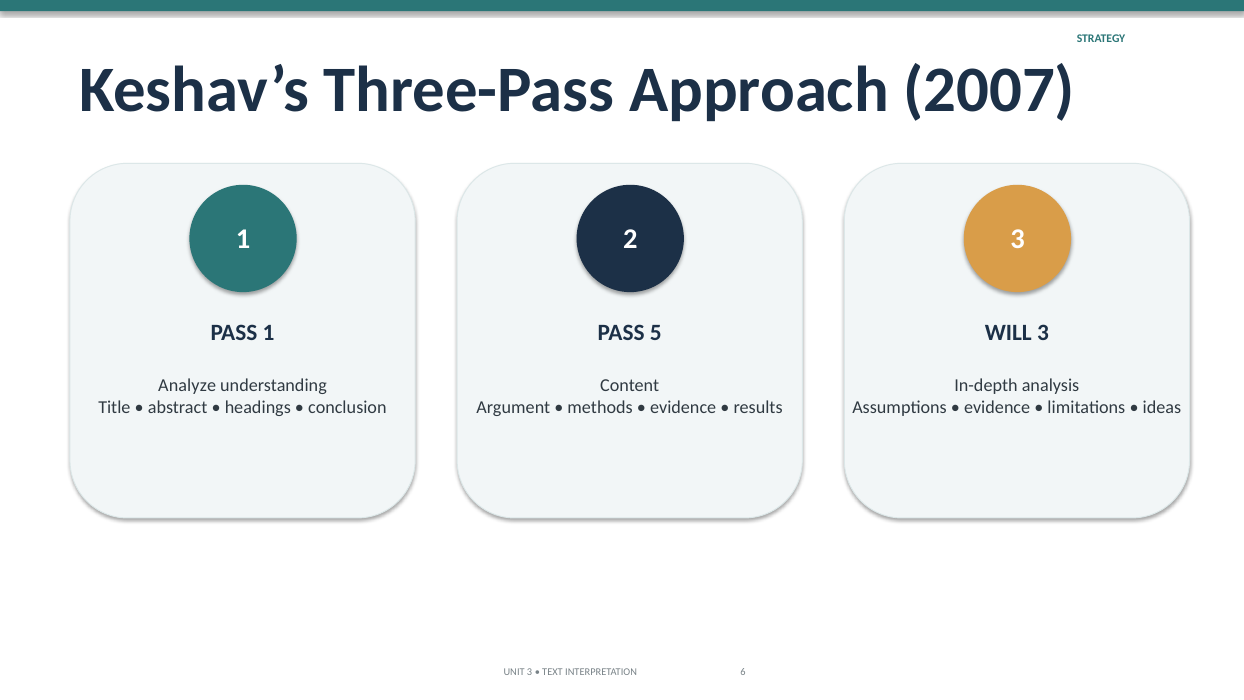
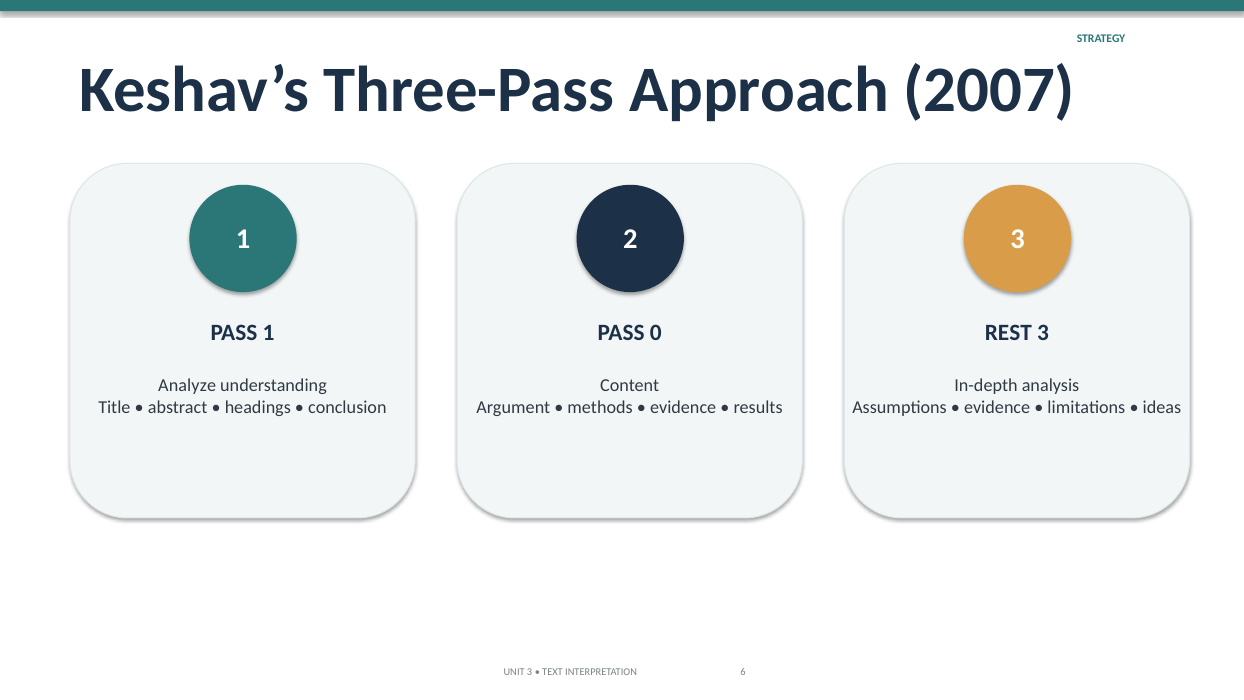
5: 5 -> 0
WILL: WILL -> REST
